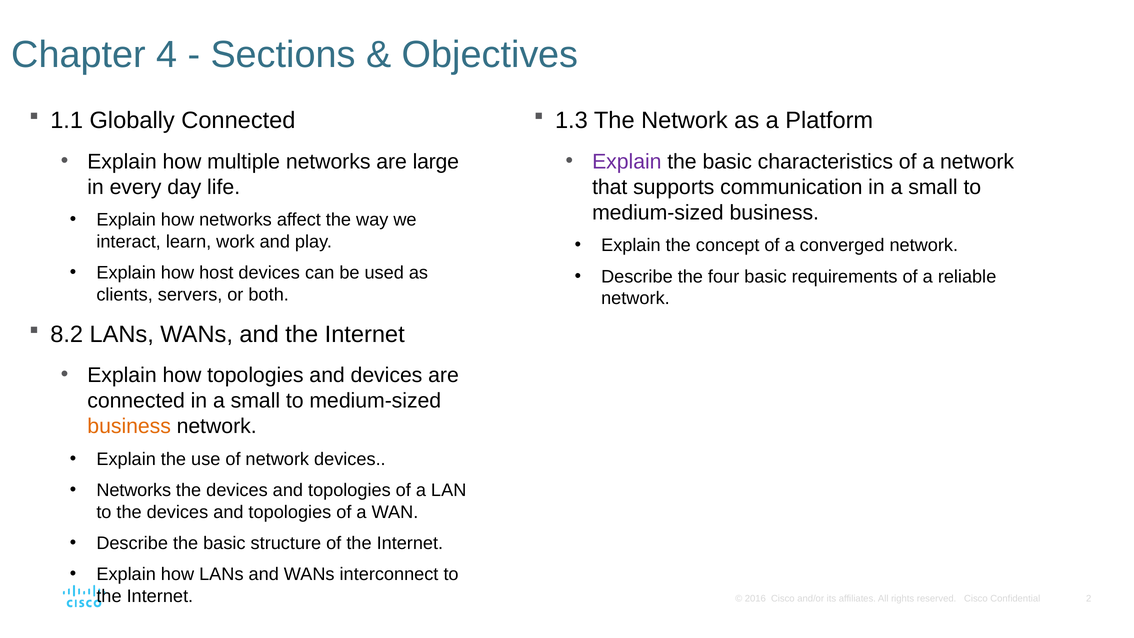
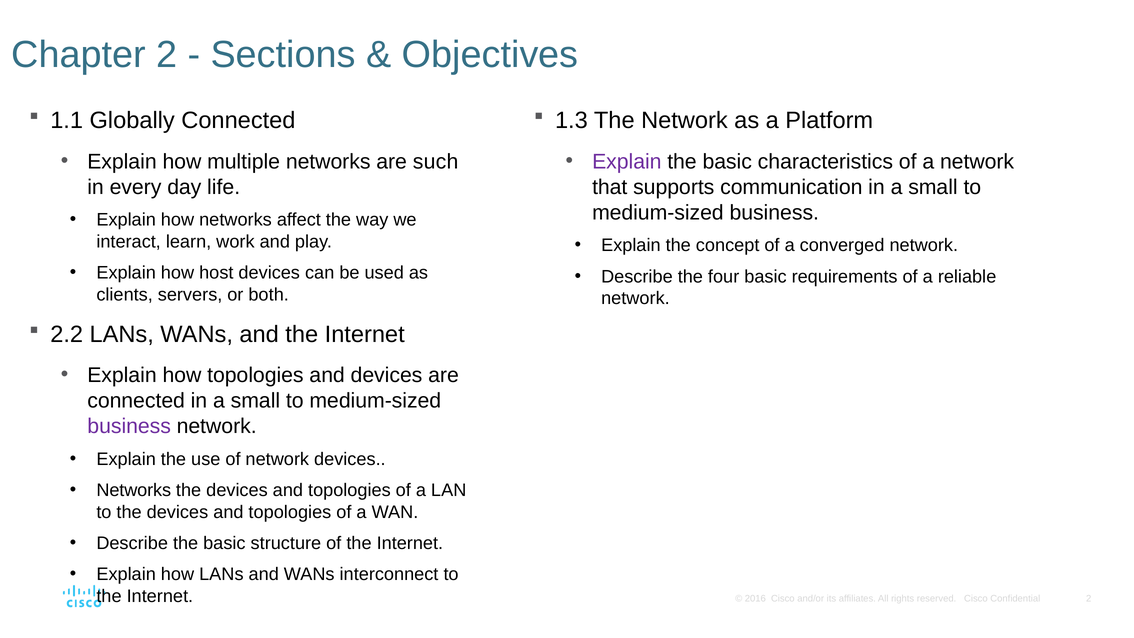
Chapter 4: 4 -> 2
large: large -> such
8.2: 8.2 -> 2.2
business at (129, 426) colour: orange -> purple
